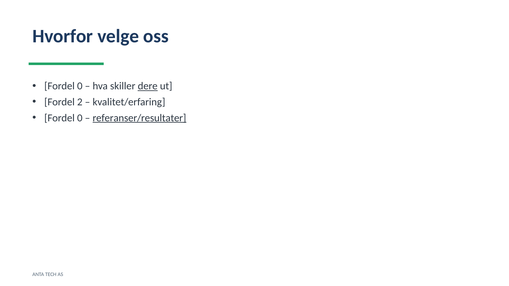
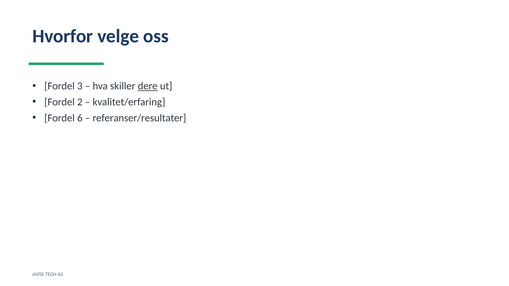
0 at (80, 86): 0 -> 3
0 at (80, 118): 0 -> 6
referanser/resultater underline: present -> none
